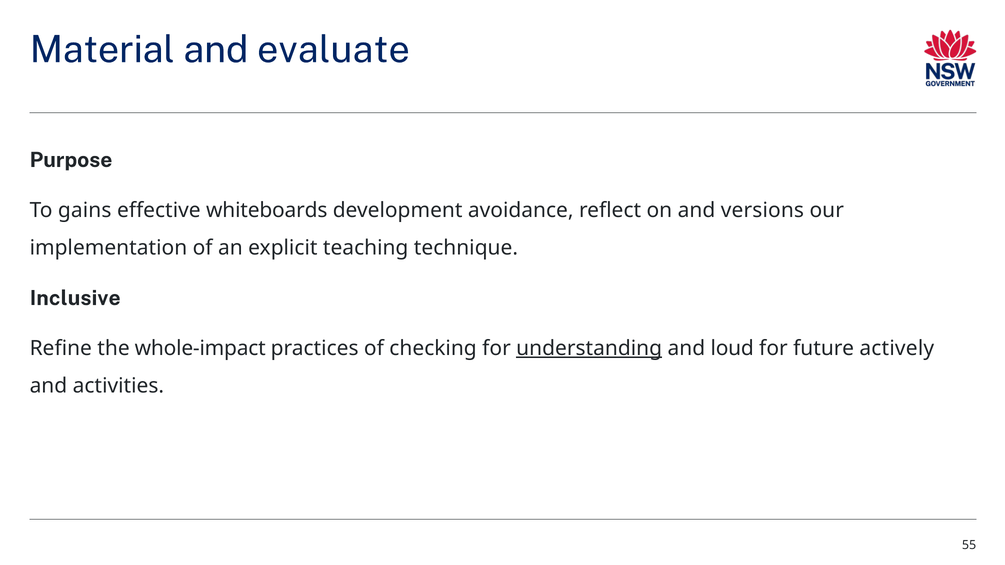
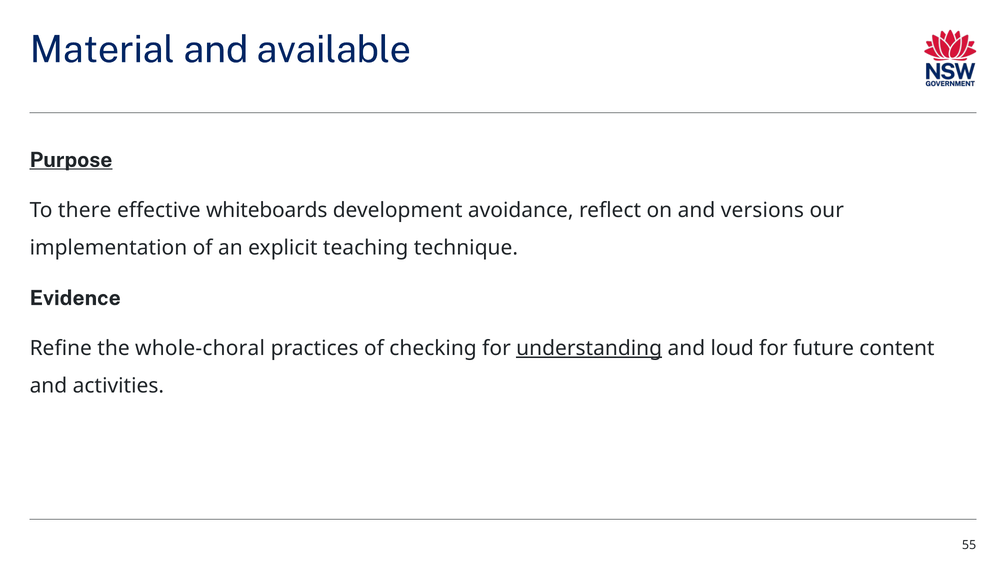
evaluate: evaluate -> available
Purpose underline: none -> present
gains: gains -> there
Inclusive: Inclusive -> Evidence
whole-impact: whole-impact -> whole-choral
actively: actively -> content
